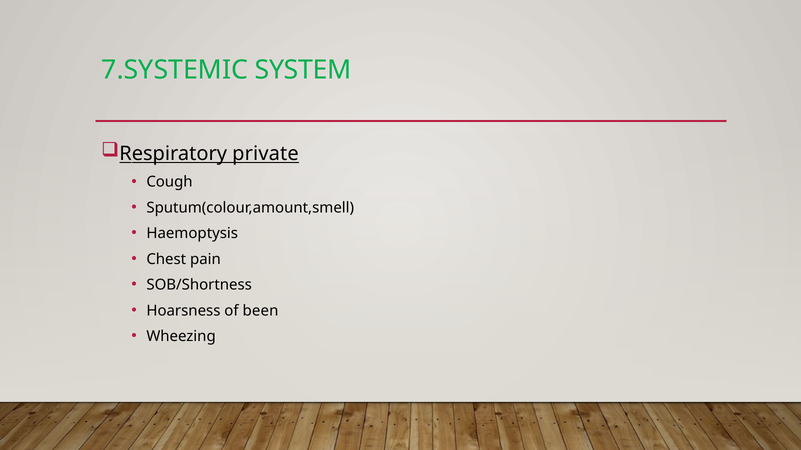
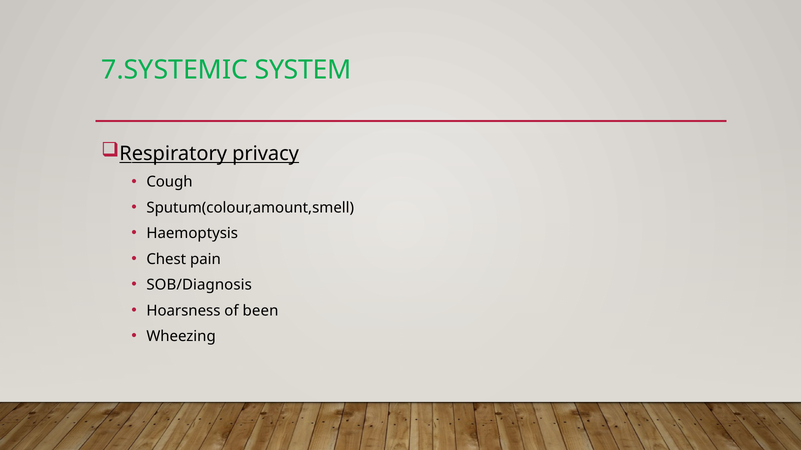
private: private -> privacy
SOB/Shortness: SOB/Shortness -> SOB/Diagnosis
